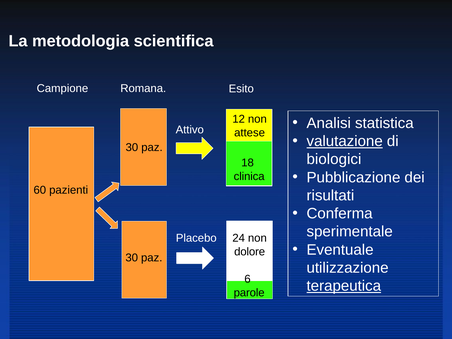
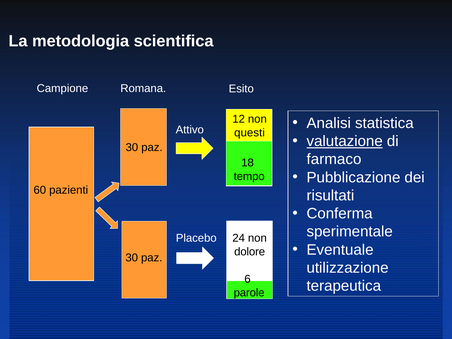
attese: attese -> questi
biologici: biologici -> farmaco
clinica: clinica -> tempo
terapeutica underline: present -> none
